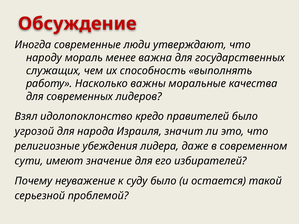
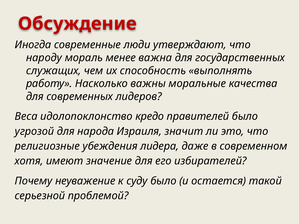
Взял: Взял -> Веса
сути: сути -> хотя
